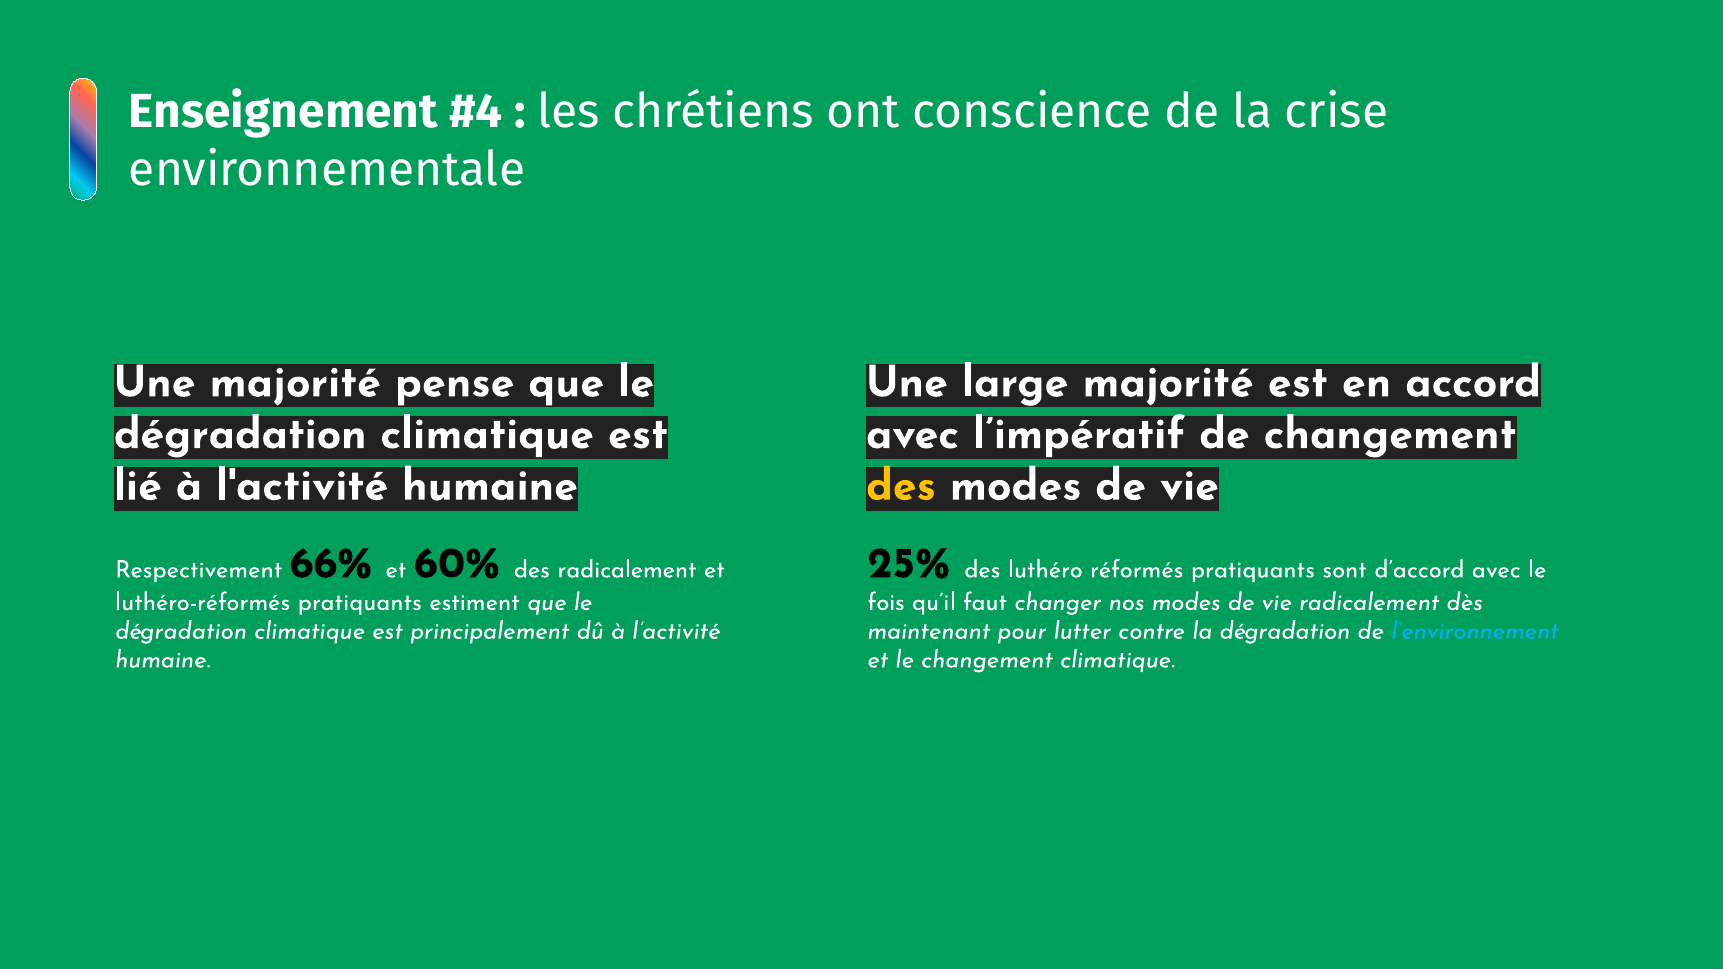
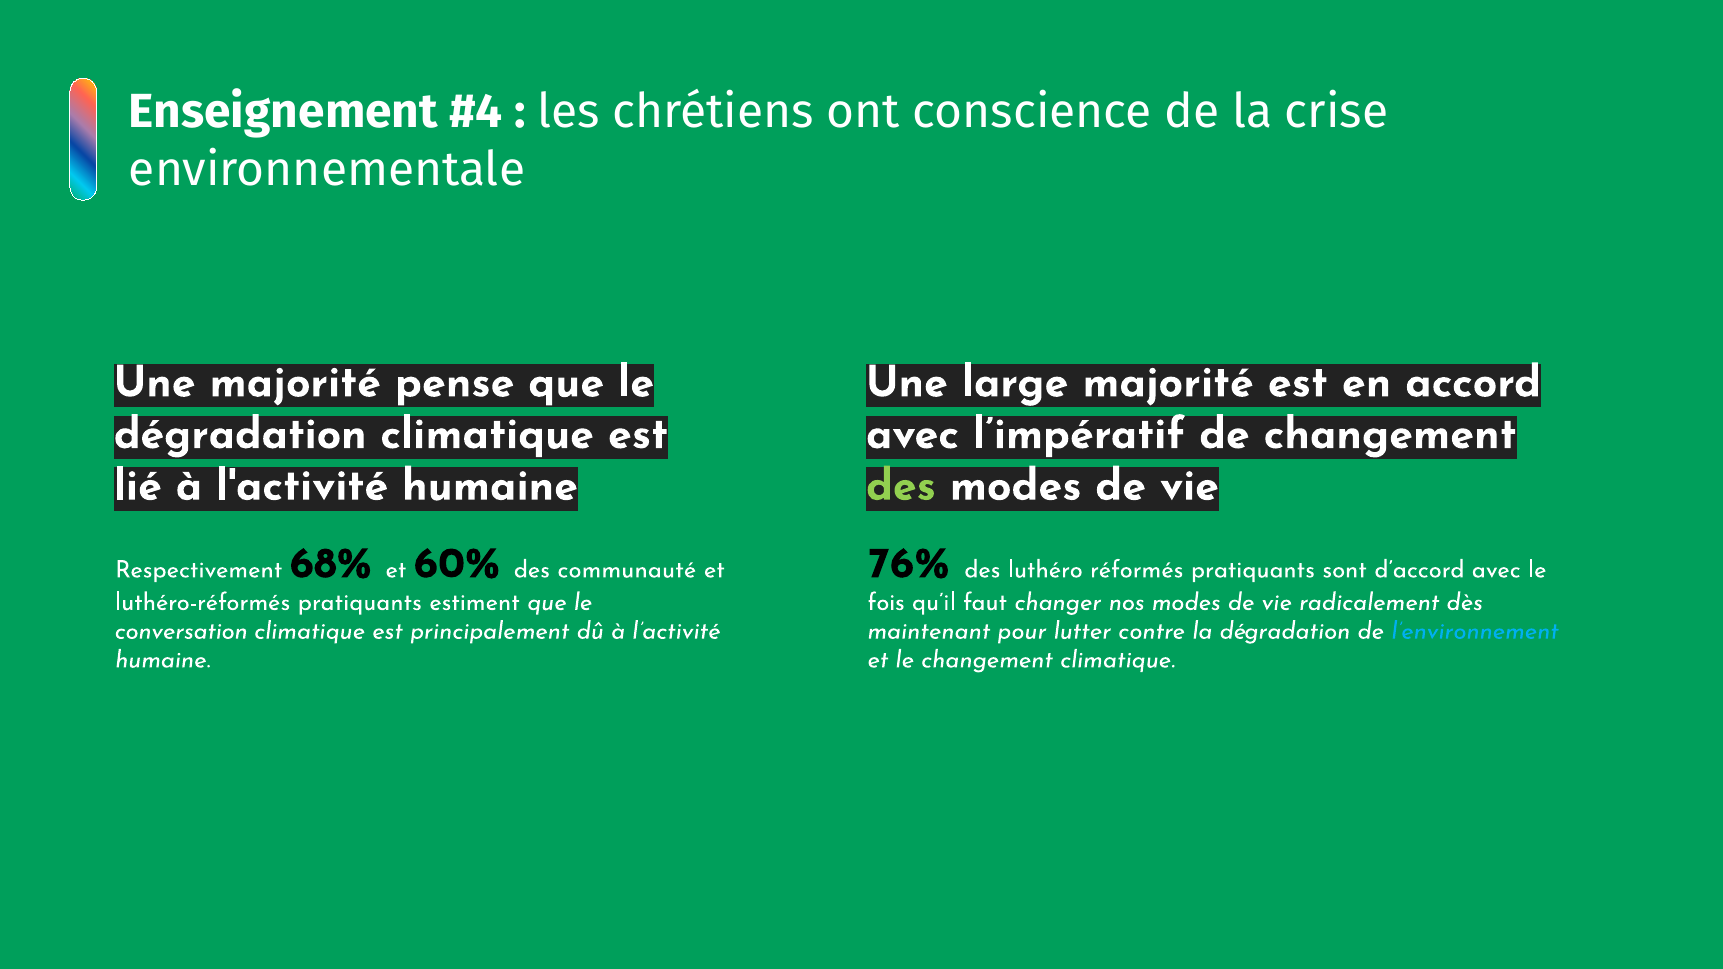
des at (901, 486) colour: yellow -> light green
25%: 25% -> 76%
66%: 66% -> 68%
des radicalement: radicalement -> communauté
dégradation at (181, 631): dégradation -> conversation
